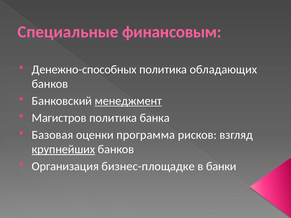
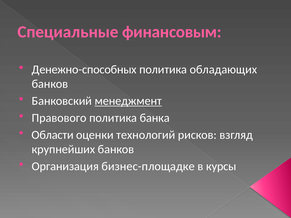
Магистров: Магистров -> Правового
Базовая: Базовая -> Области
программа: программа -> технологий
крупнейших underline: present -> none
банки: банки -> курсы
